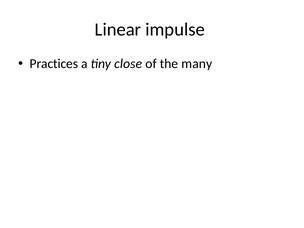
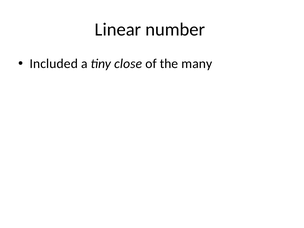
impulse: impulse -> number
Practices: Practices -> Included
